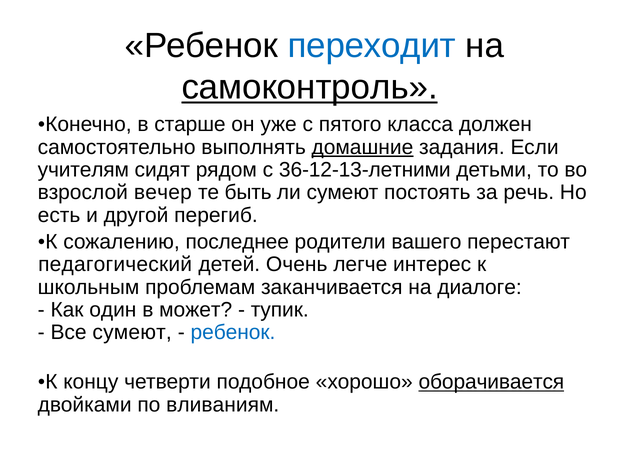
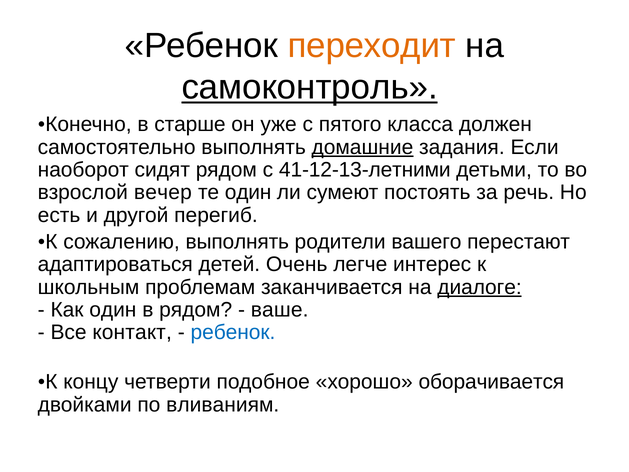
переходит colour: blue -> orange
учителям: учителям -> наоборот
36-12-13-летними: 36-12-13-летними -> 41-12-13-летними
те быть: быть -> один
сожалению последнее: последнее -> выполнять
педагогический: педагогический -> адаптироваться
диалоге underline: none -> present
в может: может -> рядом
тупик: тупик -> ваше
Все сумеют: сумеют -> контакт
оборачивается underline: present -> none
